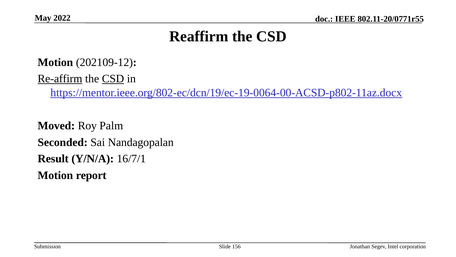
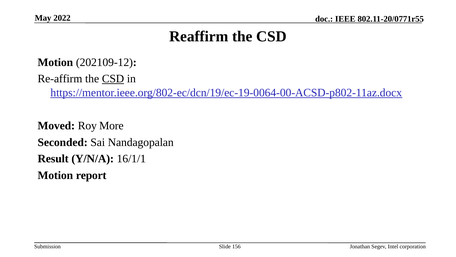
Re-affirm underline: present -> none
Palm: Palm -> More
16/7/1: 16/7/1 -> 16/1/1
